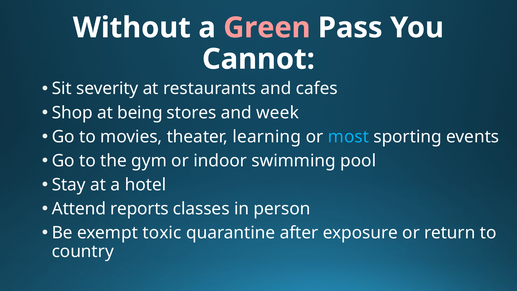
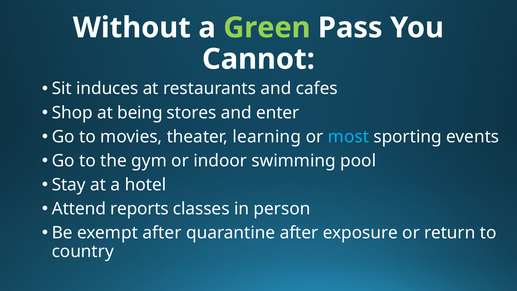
Green colour: pink -> light green
severity: severity -> induces
week: week -> enter
exempt toxic: toxic -> after
